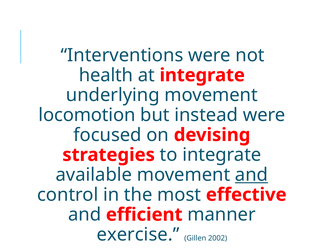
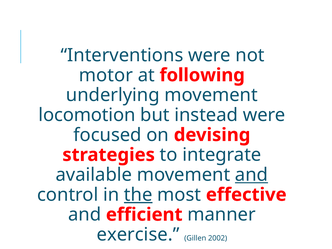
health: health -> motor
at integrate: integrate -> following
the underline: none -> present
